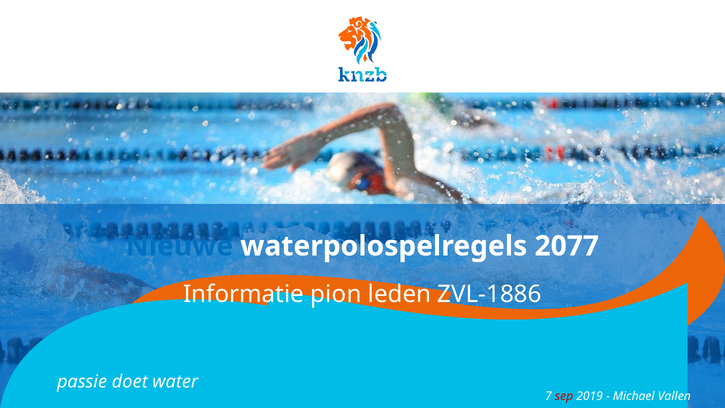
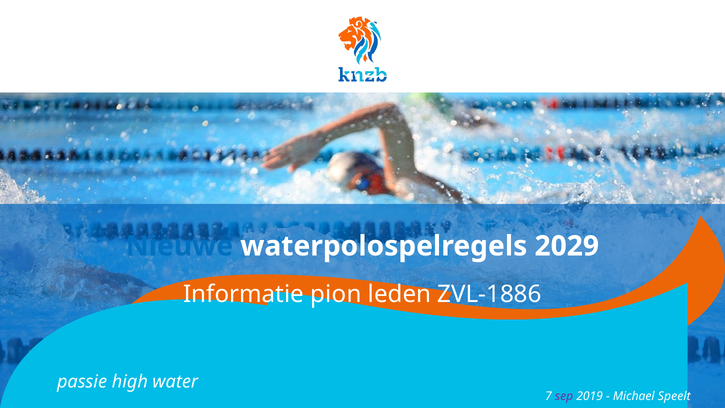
2077: 2077 -> 2029
doet: doet -> high
sep colour: red -> purple
Vallen: Vallen -> Speelt
